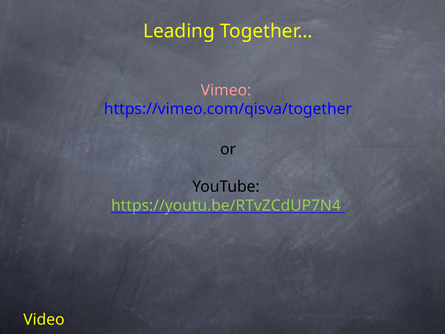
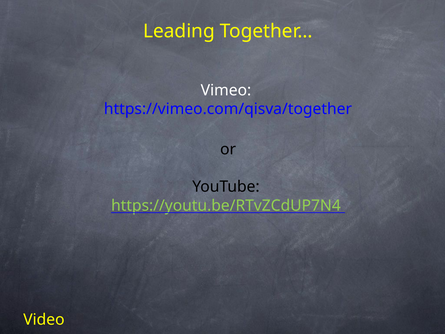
Vimeo colour: pink -> white
